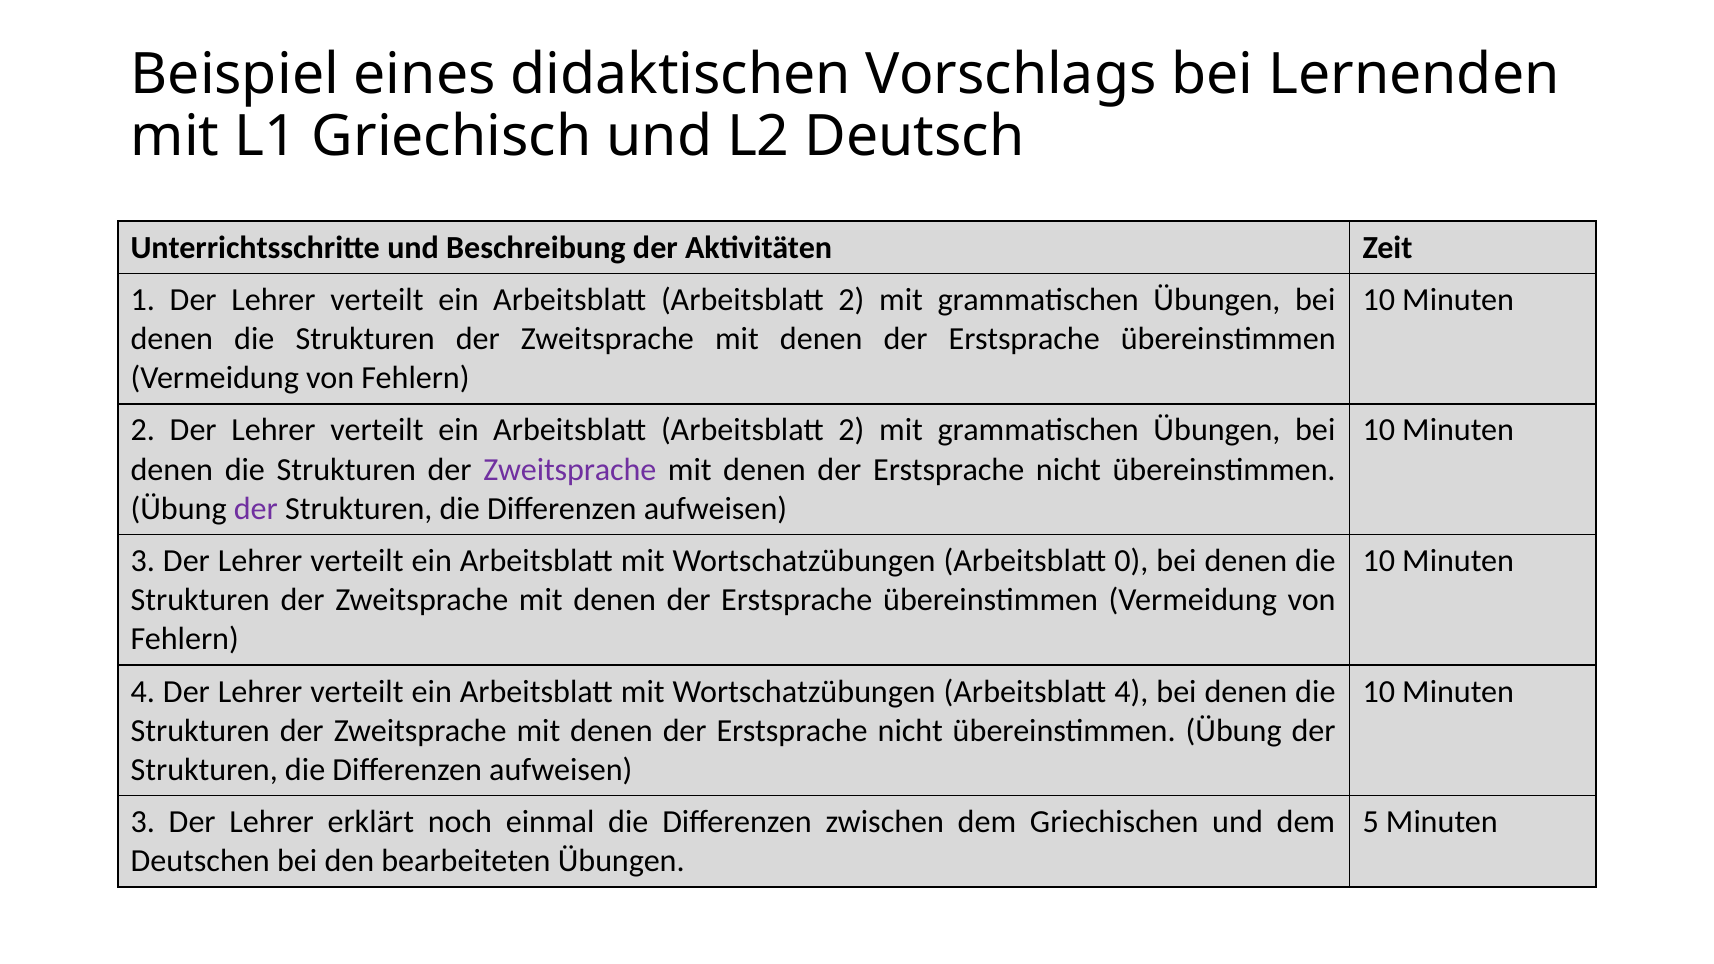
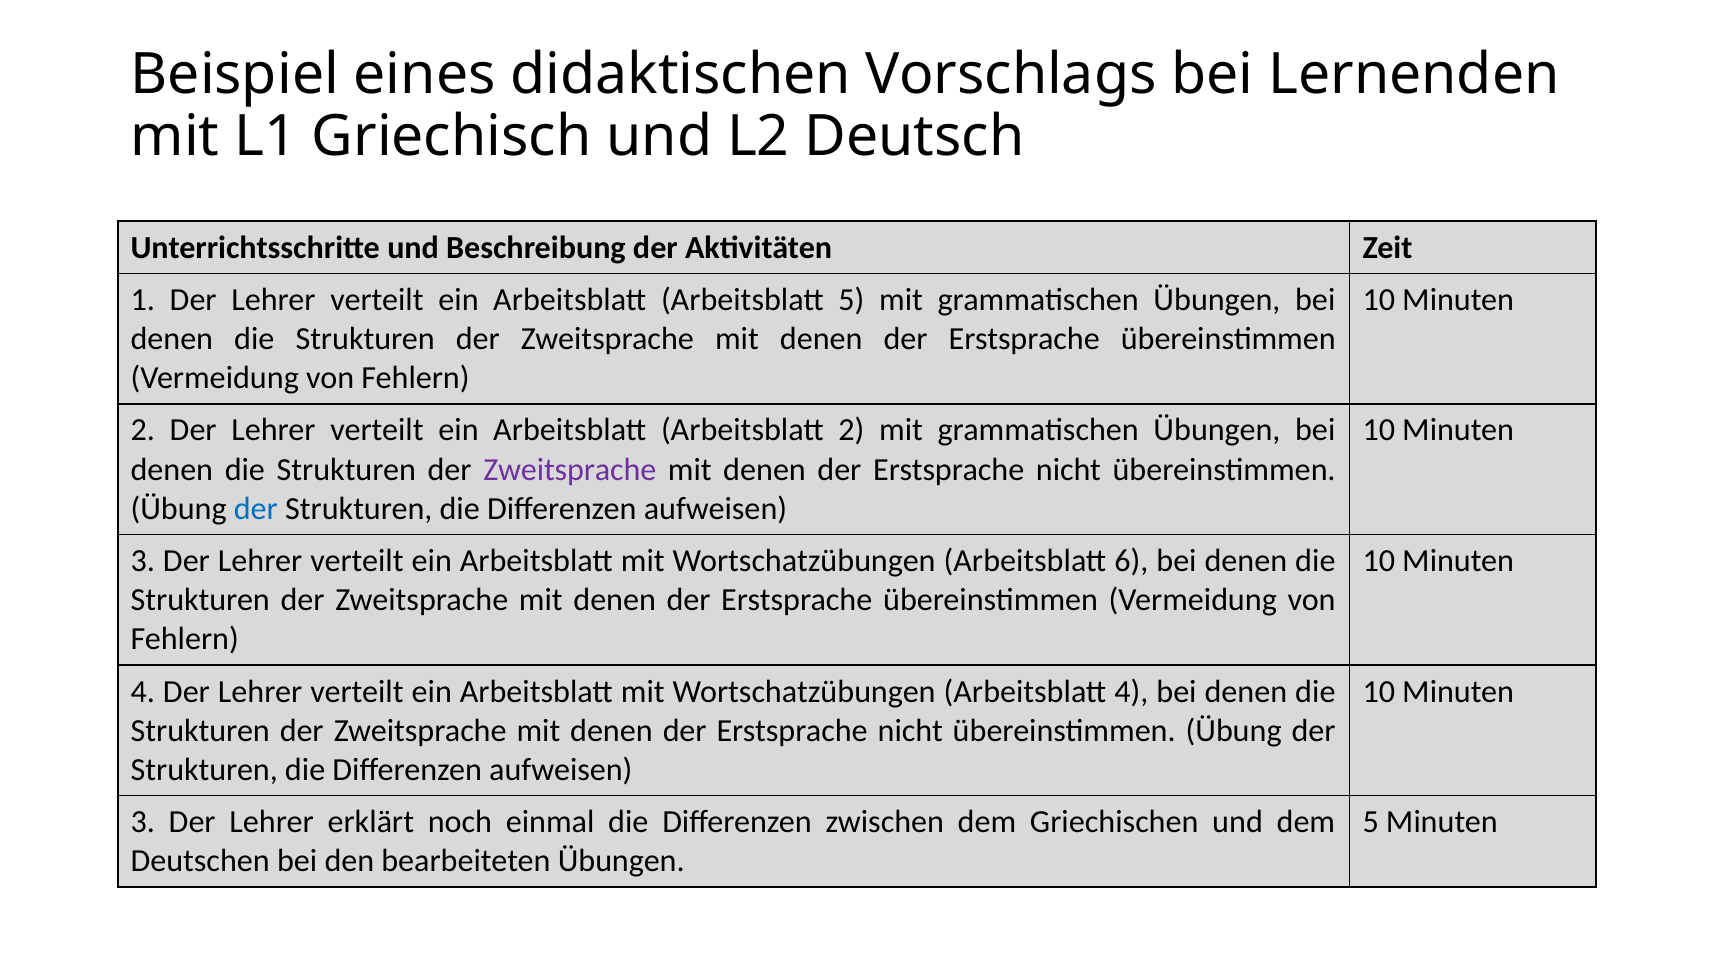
2 at (851, 300): 2 -> 5
der at (256, 509) colour: purple -> blue
0: 0 -> 6
